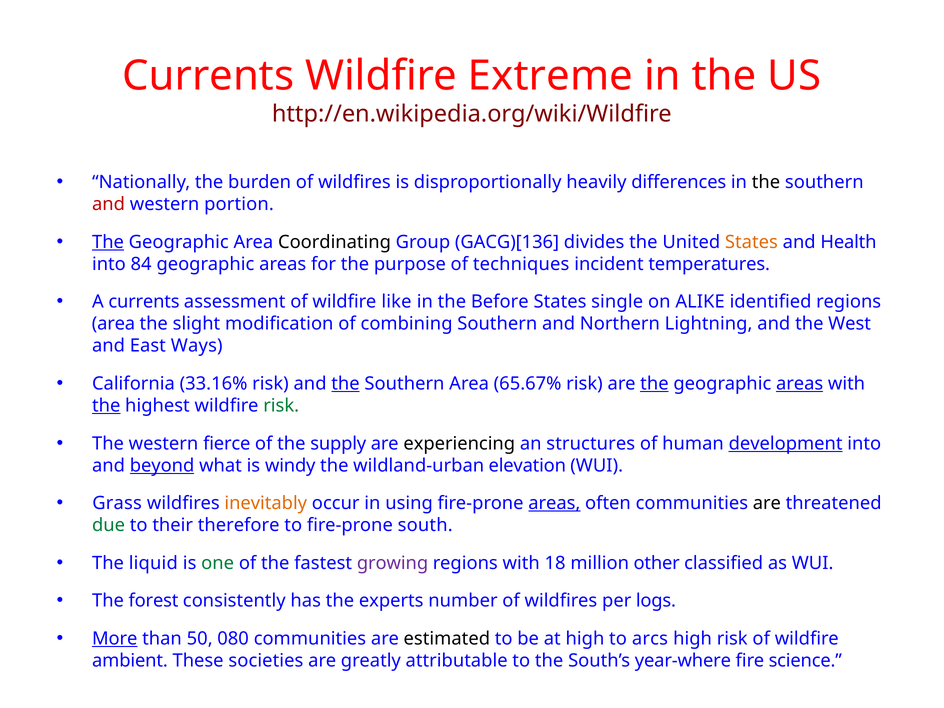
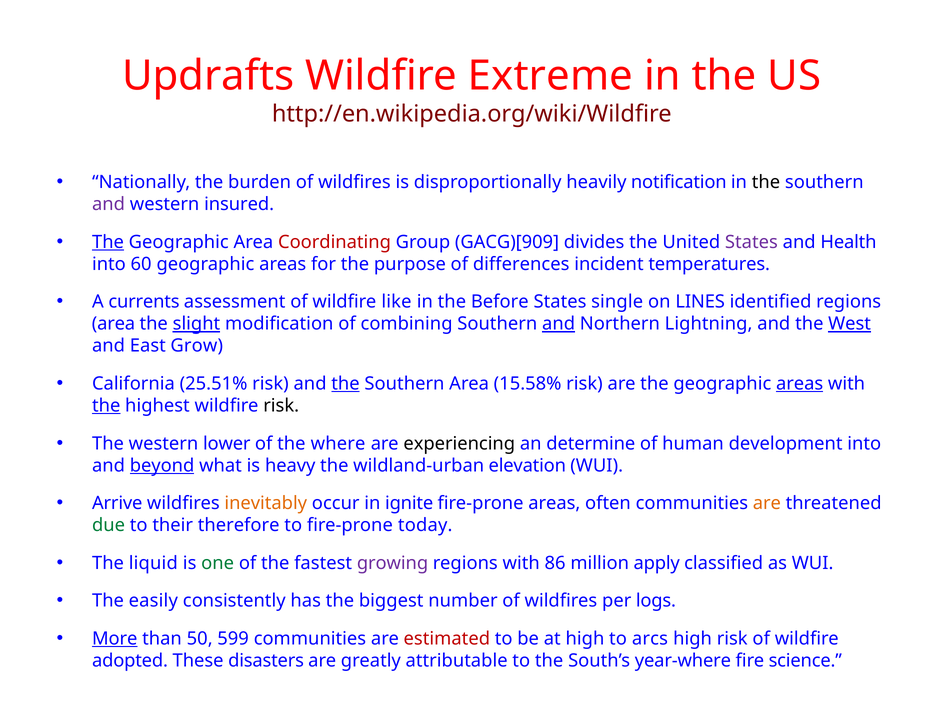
Currents at (208, 76): Currents -> Updrafts
differences: differences -> notification
and at (109, 204) colour: red -> purple
portion: portion -> insured
Coordinating colour: black -> red
GACG)[136: GACG)[136 -> GACG)[909
States at (751, 242) colour: orange -> purple
84: 84 -> 60
techniques: techniques -> differences
ALIKE: ALIKE -> LINES
slight underline: none -> present
and at (559, 324) underline: none -> present
West underline: none -> present
Ways: Ways -> Grow
33.16%: 33.16% -> 25.51%
65.67%: 65.67% -> 15.58%
the at (654, 384) underline: present -> none
risk at (281, 406) colour: green -> black
fierce: fierce -> lower
supply: supply -> where
structures: structures -> determine
development underline: present -> none
windy: windy -> heavy
Grass: Grass -> Arrive
using: using -> ignite
areas at (554, 503) underline: present -> none
are at (767, 503) colour: black -> orange
south: south -> today
18: 18 -> 86
other: other -> apply
forest: forest -> easily
experts: experts -> biggest
080: 080 -> 599
estimated colour: black -> red
ambient: ambient -> adopted
societies: societies -> disasters
